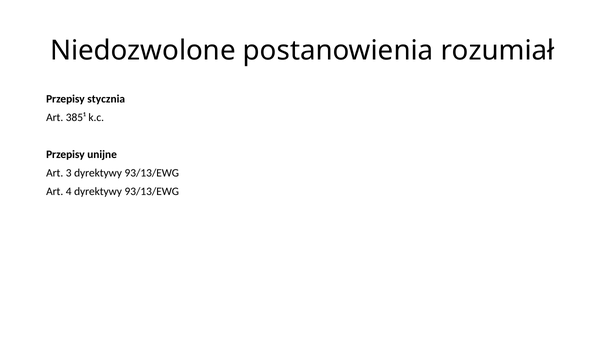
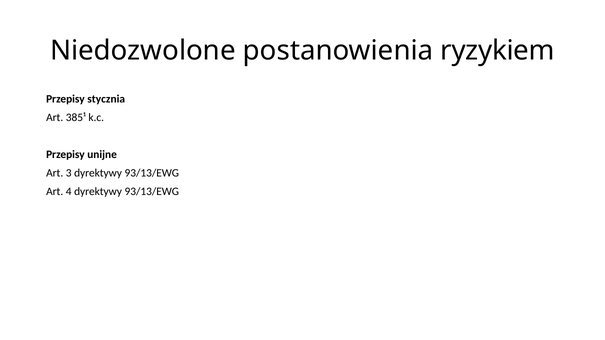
rozumiał: rozumiał -> ryzykiem
